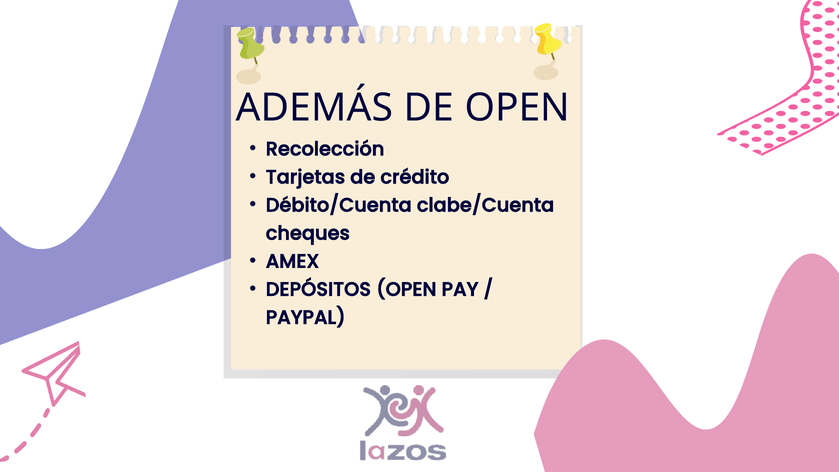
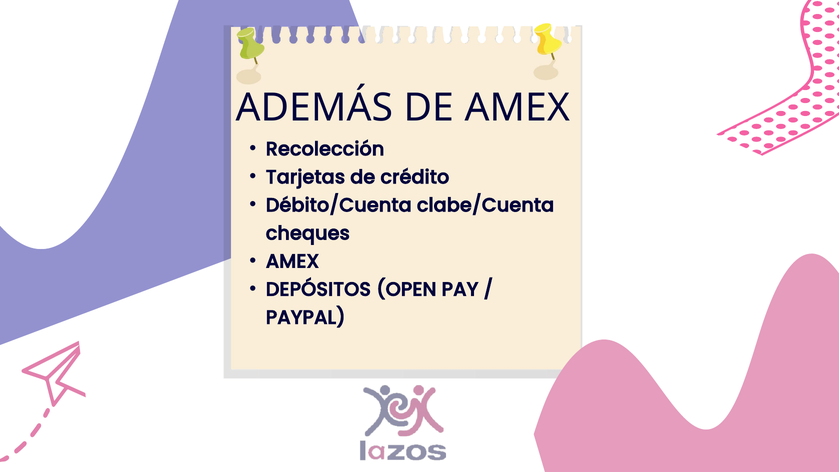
DE OPEN: OPEN -> AMEX
